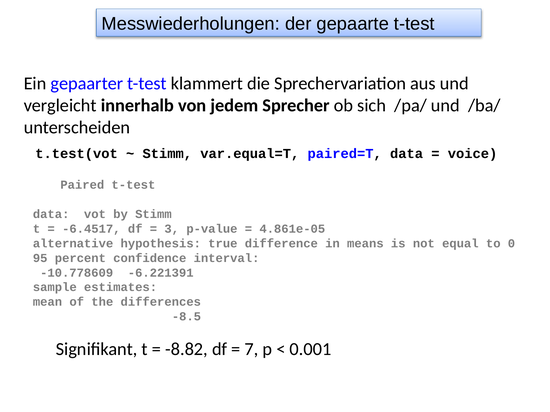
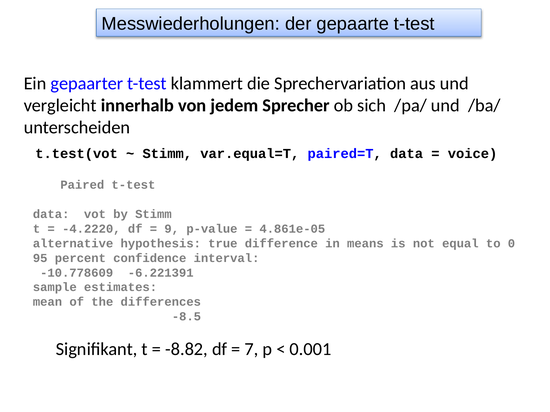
-6.4517: -6.4517 -> -4.2220
3: 3 -> 9
